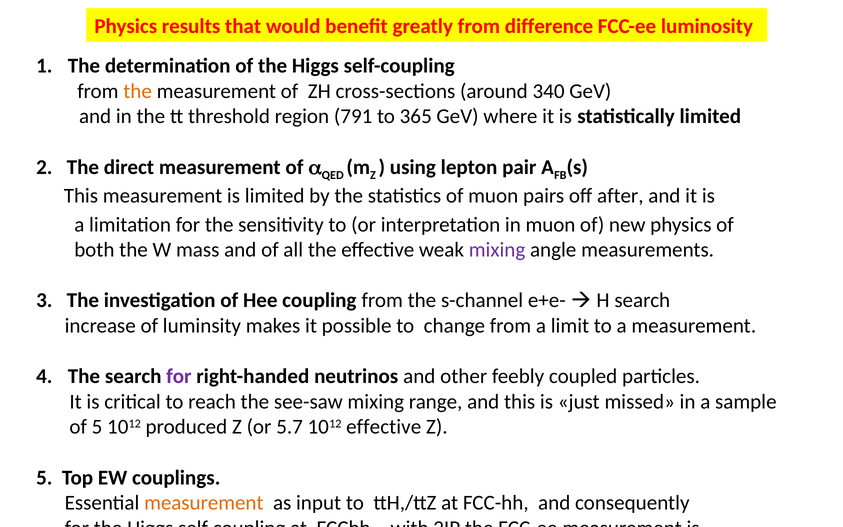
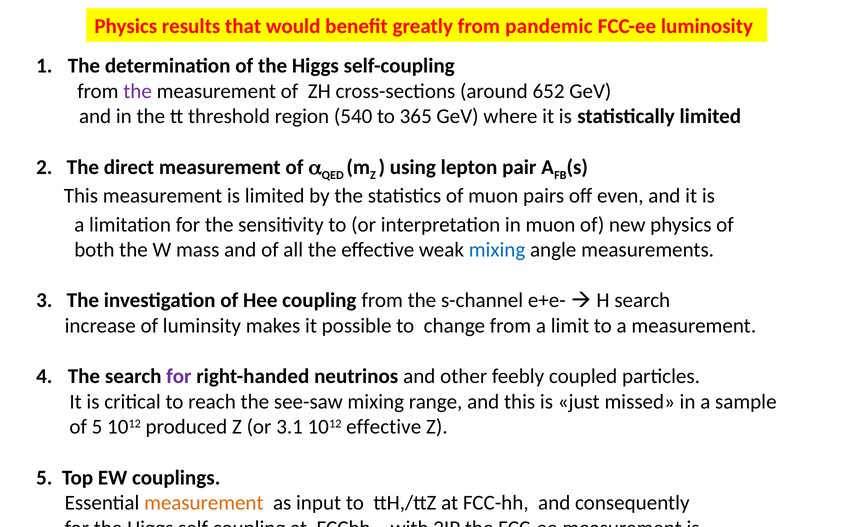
difference: difference -> pandemic
the at (138, 91) colour: orange -> purple
340: 340 -> 652
791: 791 -> 540
after: after -> even
mixing at (497, 250) colour: purple -> blue
5.7: 5.7 -> 3.1
